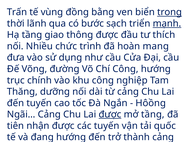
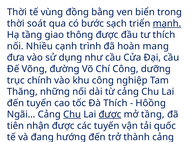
Trấn at (17, 12): Trấn -> Thời
trong underline: present -> none
lãnh: lãnh -> soát
chức: chức -> cạnh
Công hướng: hướng -> dưỡng
dưỡng: dưỡng -> những
Đà Ngắn: Ngắn -> Thích
Chu at (72, 115) underline: none -> present
